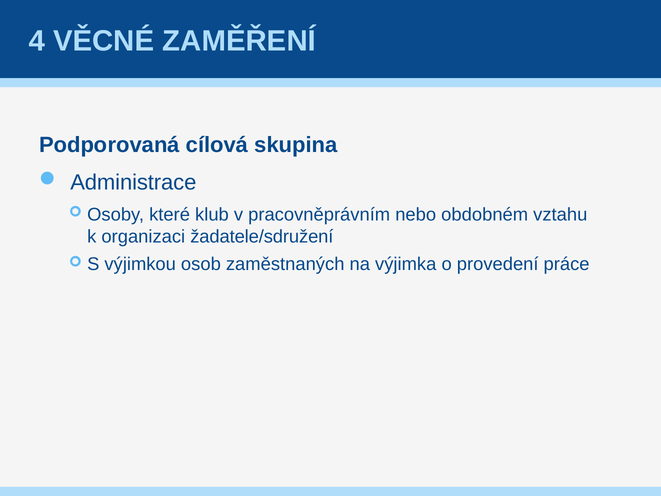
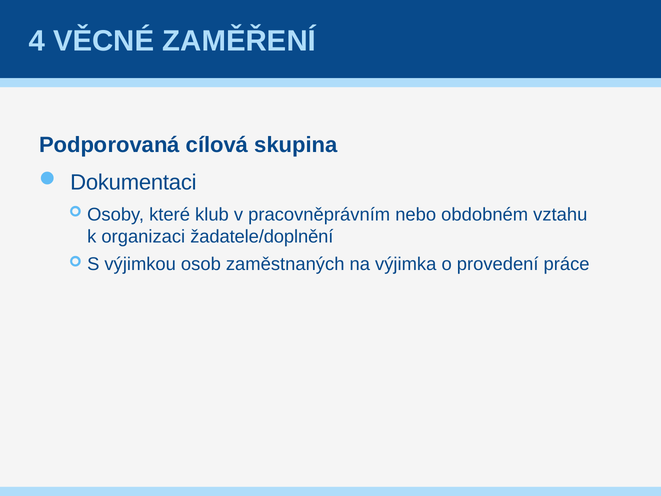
Administrace: Administrace -> Dokumentaci
žadatele/sdružení: žadatele/sdružení -> žadatele/doplnění
